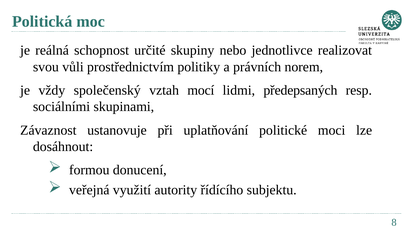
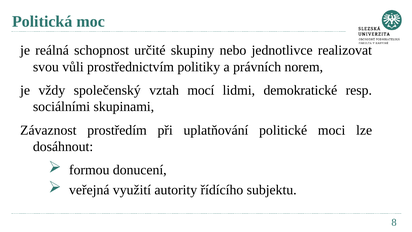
předepsaných: předepsaných -> demokratické
ustanovuje: ustanovuje -> prostředím
